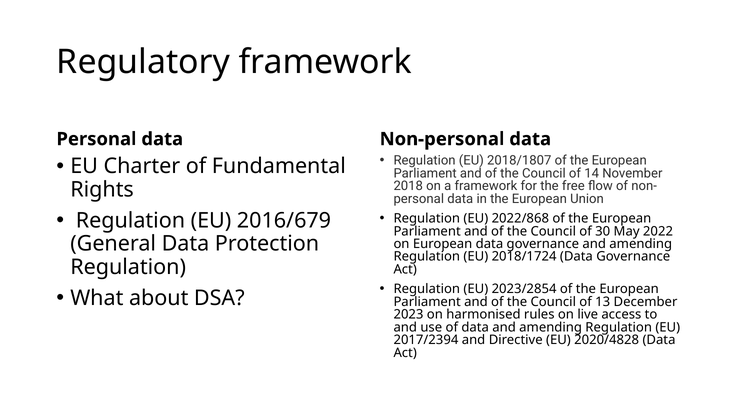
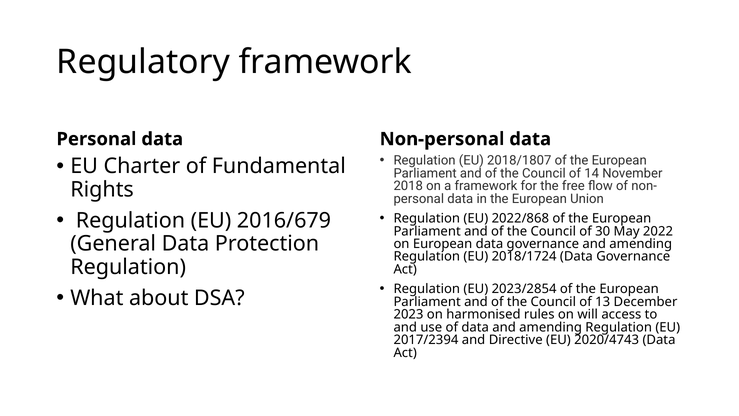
live: live -> will
2020/4828: 2020/4828 -> 2020/4743
